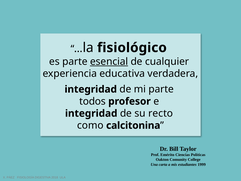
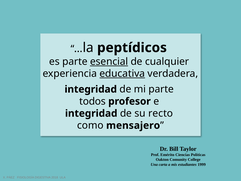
fisiológico: fisiológico -> peptídicos
educativa underline: none -> present
calcitonina: calcitonina -> mensajero
